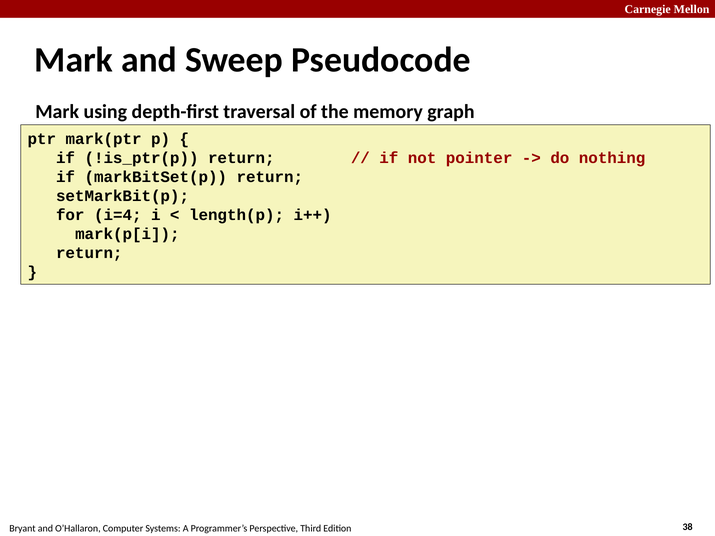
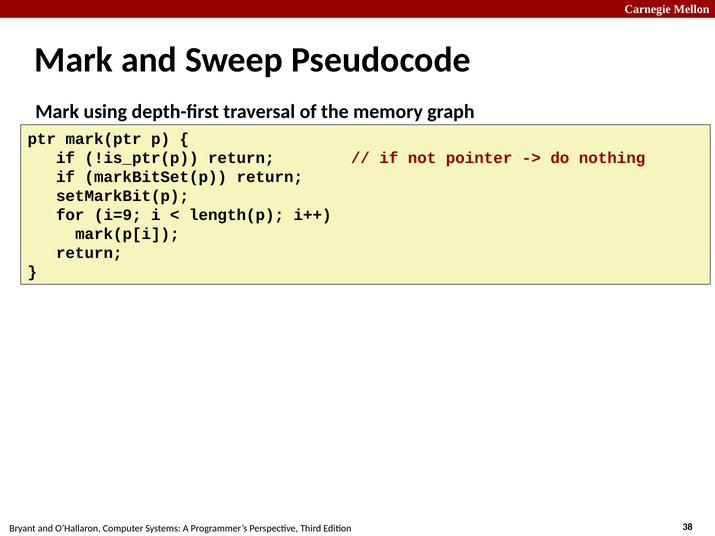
i=4: i=4 -> i=9
